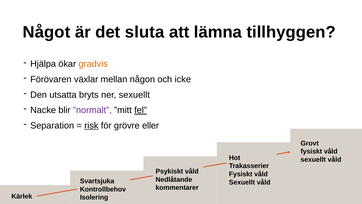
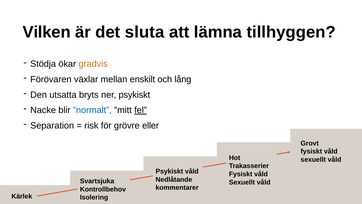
Något: Något -> Vilken
Hjälpa: Hjälpa -> Stödja
någon: någon -> enskilt
icke: icke -> lång
ner sexuellt: sexuellt -> psykiskt
”normalt colour: purple -> blue
risk underline: present -> none
